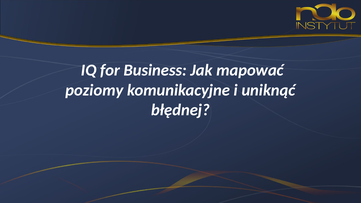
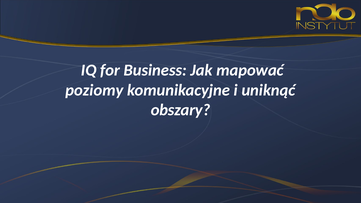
błędnej: błędnej -> obszary
